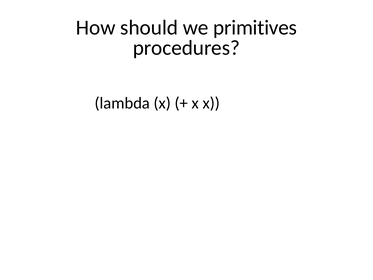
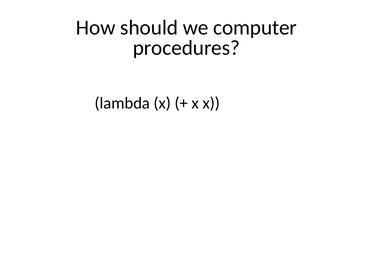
primitives: primitives -> computer
